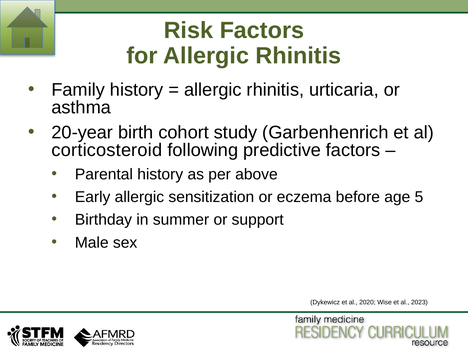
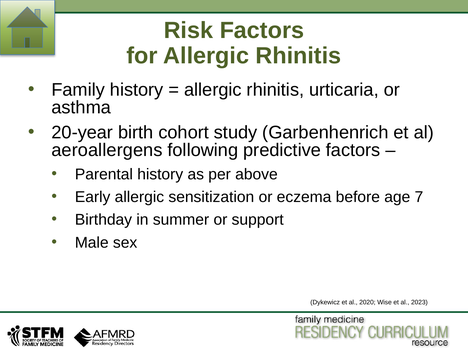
corticosteroid: corticosteroid -> aeroallergens
5: 5 -> 7
